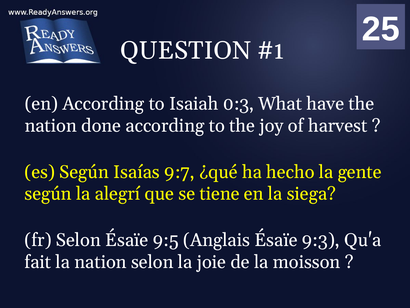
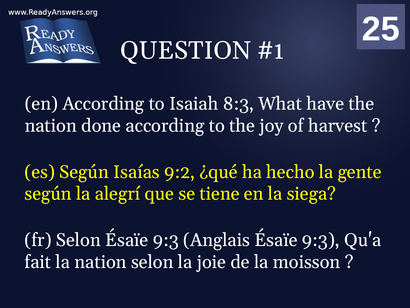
0:3: 0:3 -> 8:3
9:7: 9:7 -> 9:2
Selon Ésaïe 9:5: 9:5 -> 9:3
